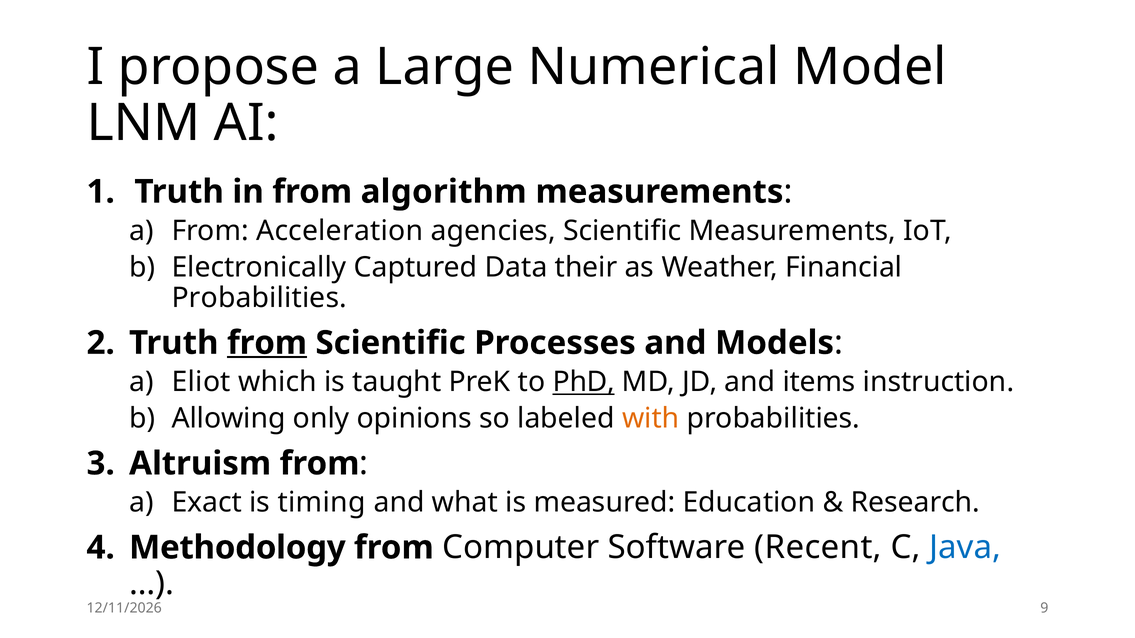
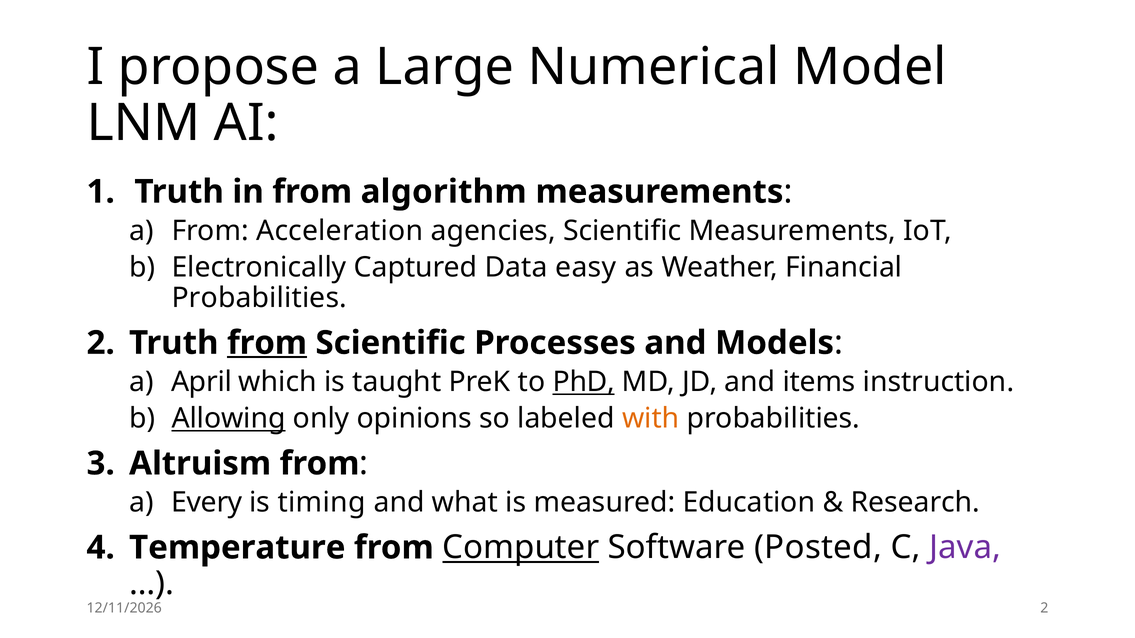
their: their -> easy
Eliot: Eliot -> April
Allowing underline: none -> present
Exact: Exact -> Every
Methodology: Methodology -> Temperature
Computer underline: none -> present
Recent: Recent -> Posted
Java colour: blue -> purple
9 at (1044, 609): 9 -> 2
